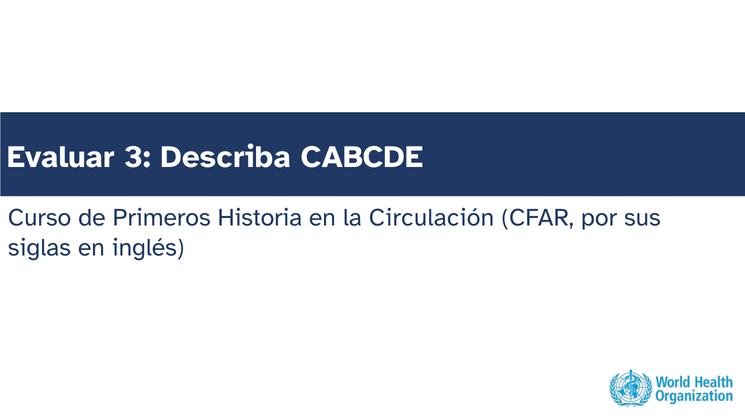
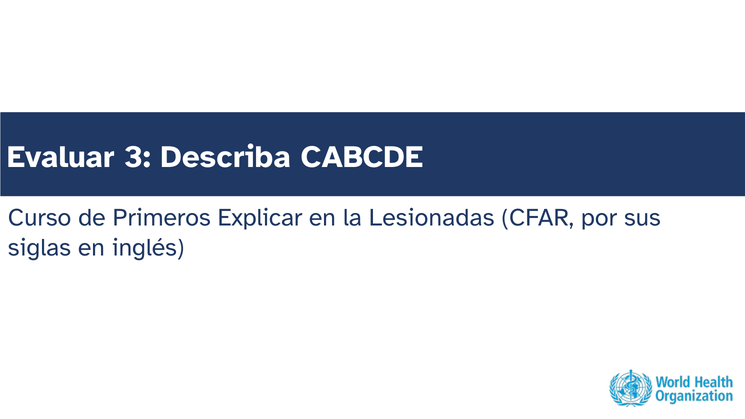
Historia: Historia -> Explicar
Circulación: Circulación -> Lesionadas
